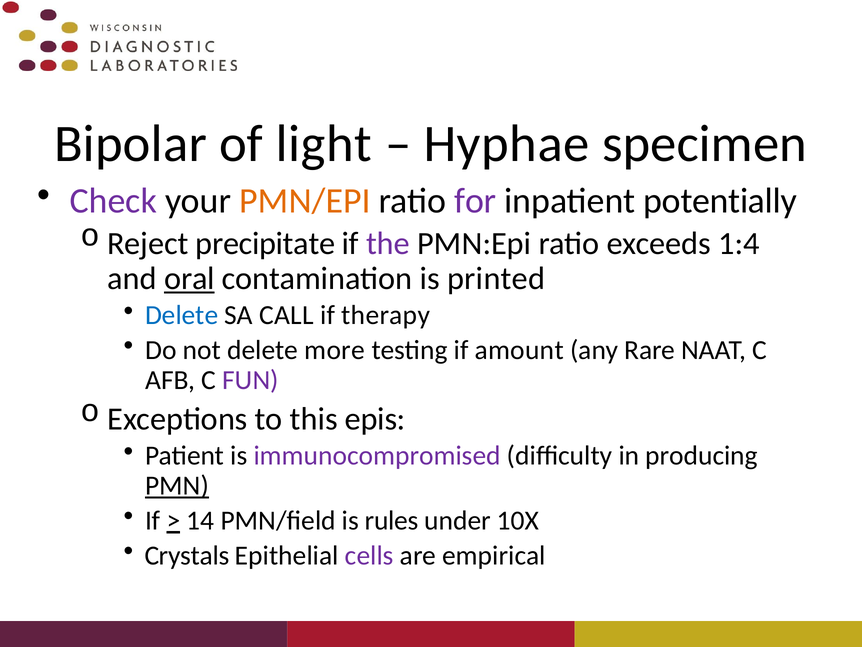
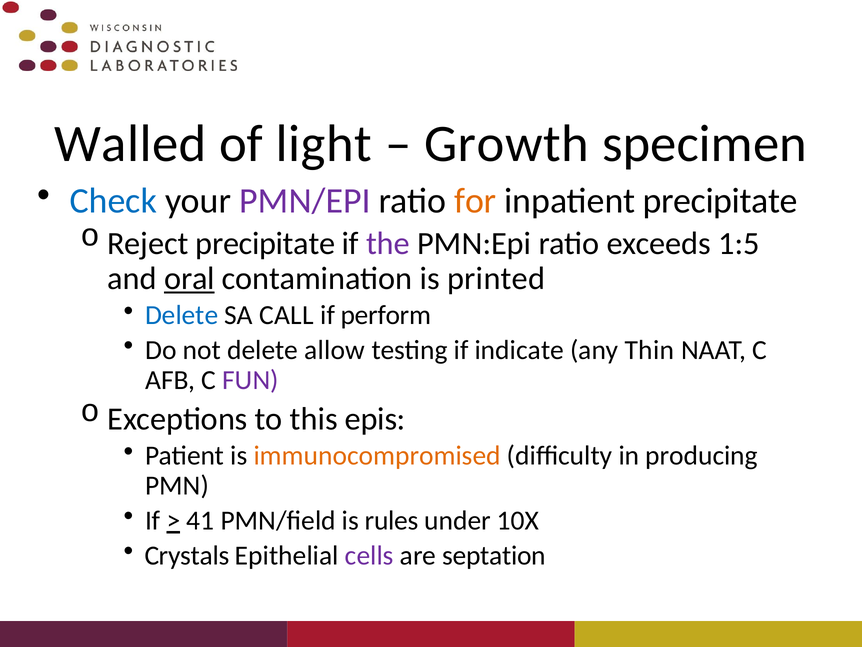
Bipolar: Bipolar -> Walled
Hyphae: Hyphae -> Growth
Check colour: purple -> blue
PMN/EPI colour: orange -> purple
for colour: purple -> orange
inpatient potentially: potentially -> precipitate
1:4: 1:4 -> 1:5
therapy: therapy -> perform
more: more -> allow
amount: amount -> indicate
Rare: Rare -> Thin
immunocompromised colour: purple -> orange
PMN underline: present -> none
14: 14 -> 41
empirical: empirical -> septation
